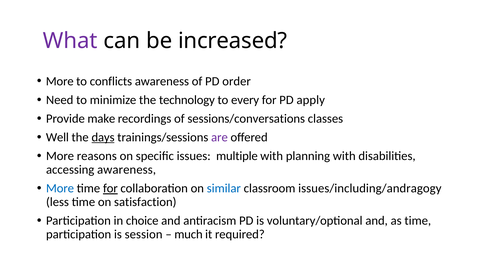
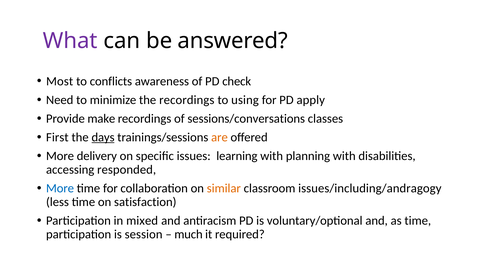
increased: increased -> answered
More at (60, 81): More -> Most
order: order -> check
the technology: technology -> recordings
every: every -> using
Well: Well -> First
are colour: purple -> orange
reasons: reasons -> delivery
multiple: multiple -> learning
accessing awareness: awareness -> responded
for at (110, 188) underline: present -> none
similar colour: blue -> orange
choice: choice -> mixed
